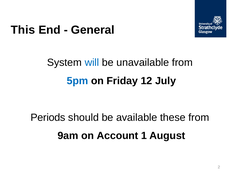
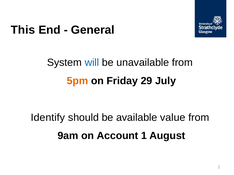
5pm colour: blue -> orange
12: 12 -> 29
Periods: Periods -> Identify
these: these -> value
